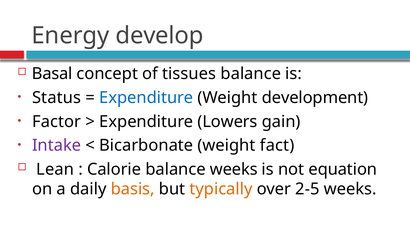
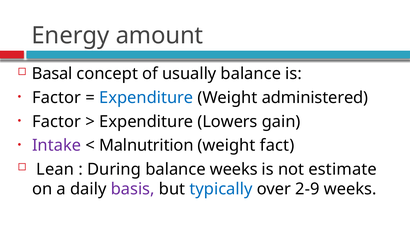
develop: develop -> amount
tissues: tissues -> usually
Status at (57, 98): Status -> Factor
development: development -> administered
Bicarbonate: Bicarbonate -> Malnutrition
Calorie: Calorie -> During
equation: equation -> estimate
basis colour: orange -> purple
typically colour: orange -> blue
2-5: 2-5 -> 2-9
